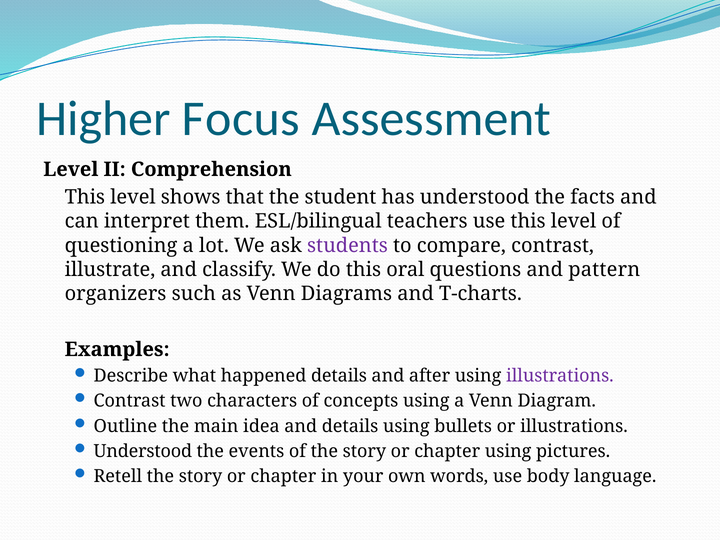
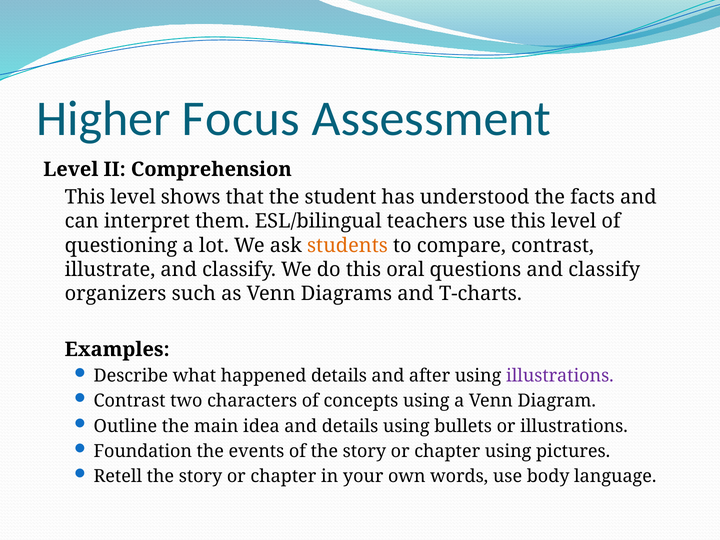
students colour: purple -> orange
questions and pattern: pattern -> classify
Understood at (143, 451): Understood -> Foundation
